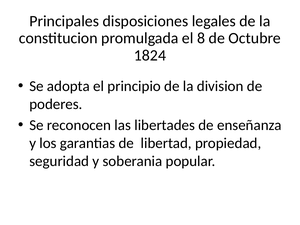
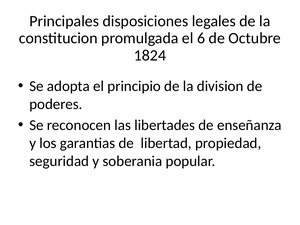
8: 8 -> 6
